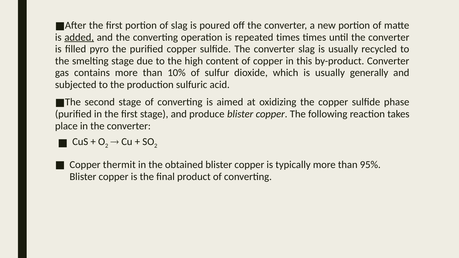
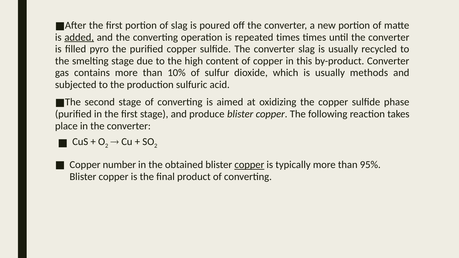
generally: generally -> methods
thermit: thermit -> number
copper at (249, 165) underline: none -> present
